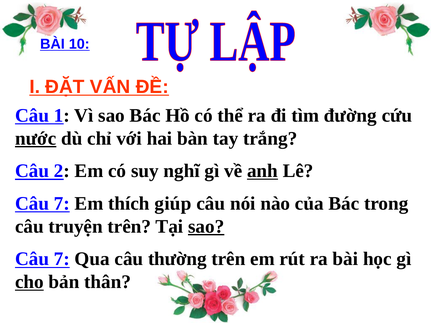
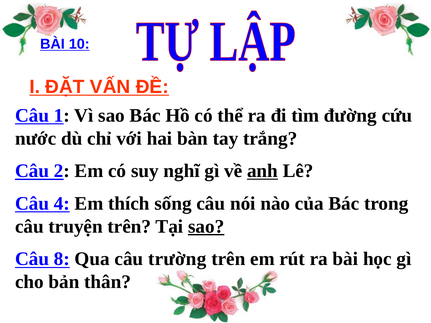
nước underline: present -> none
7 at (62, 204): 7 -> 4
giúp: giúp -> sống
7 at (62, 259): 7 -> 8
thường: thường -> trường
cho underline: present -> none
